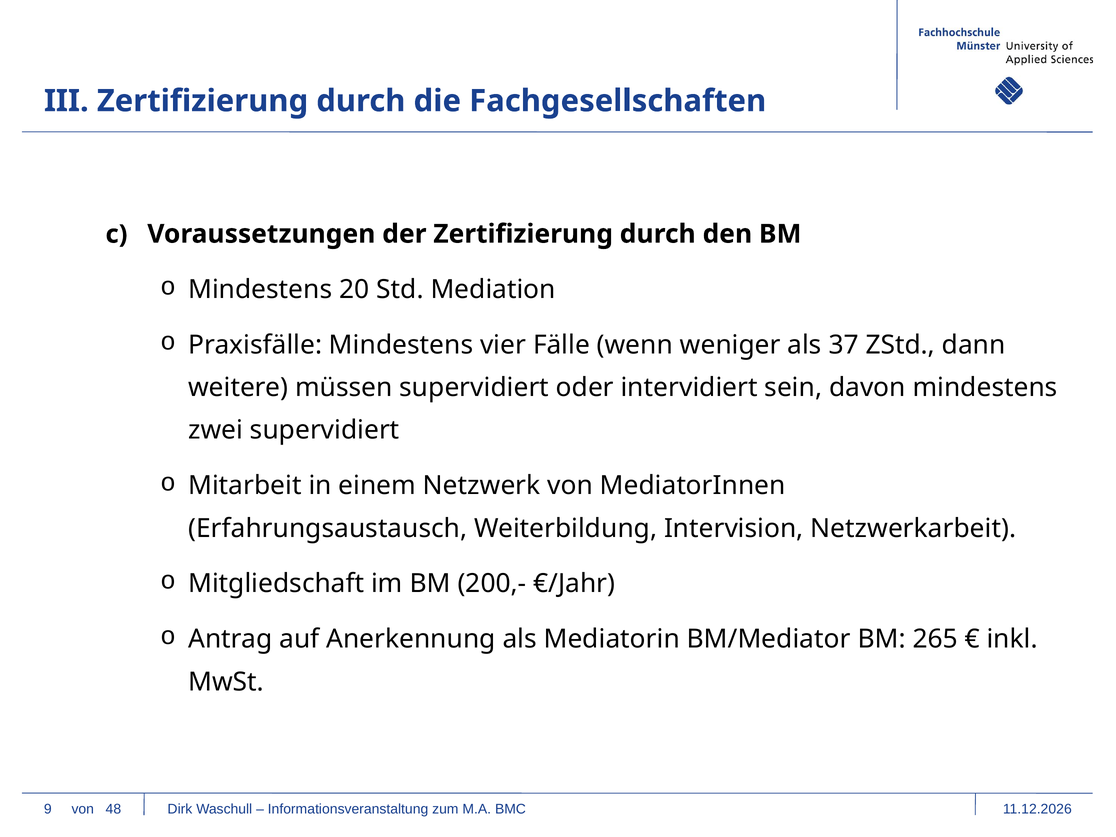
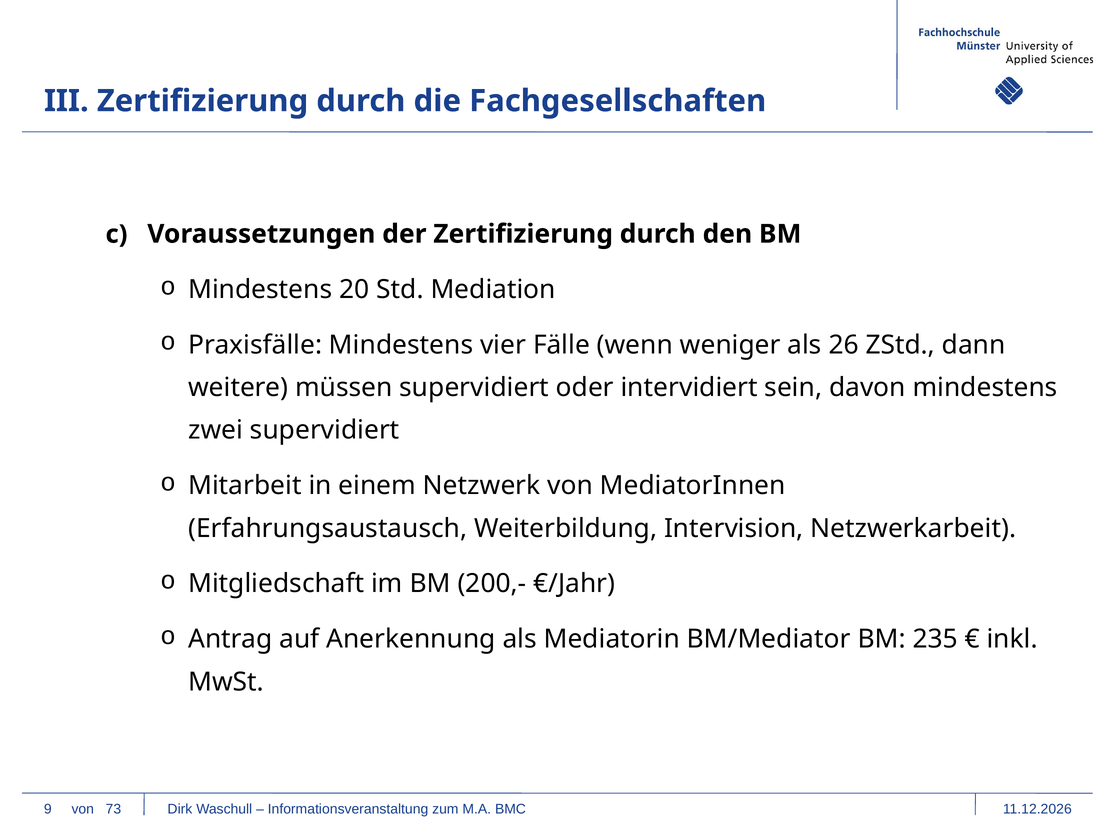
37: 37 -> 26
265: 265 -> 235
48: 48 -> 73
